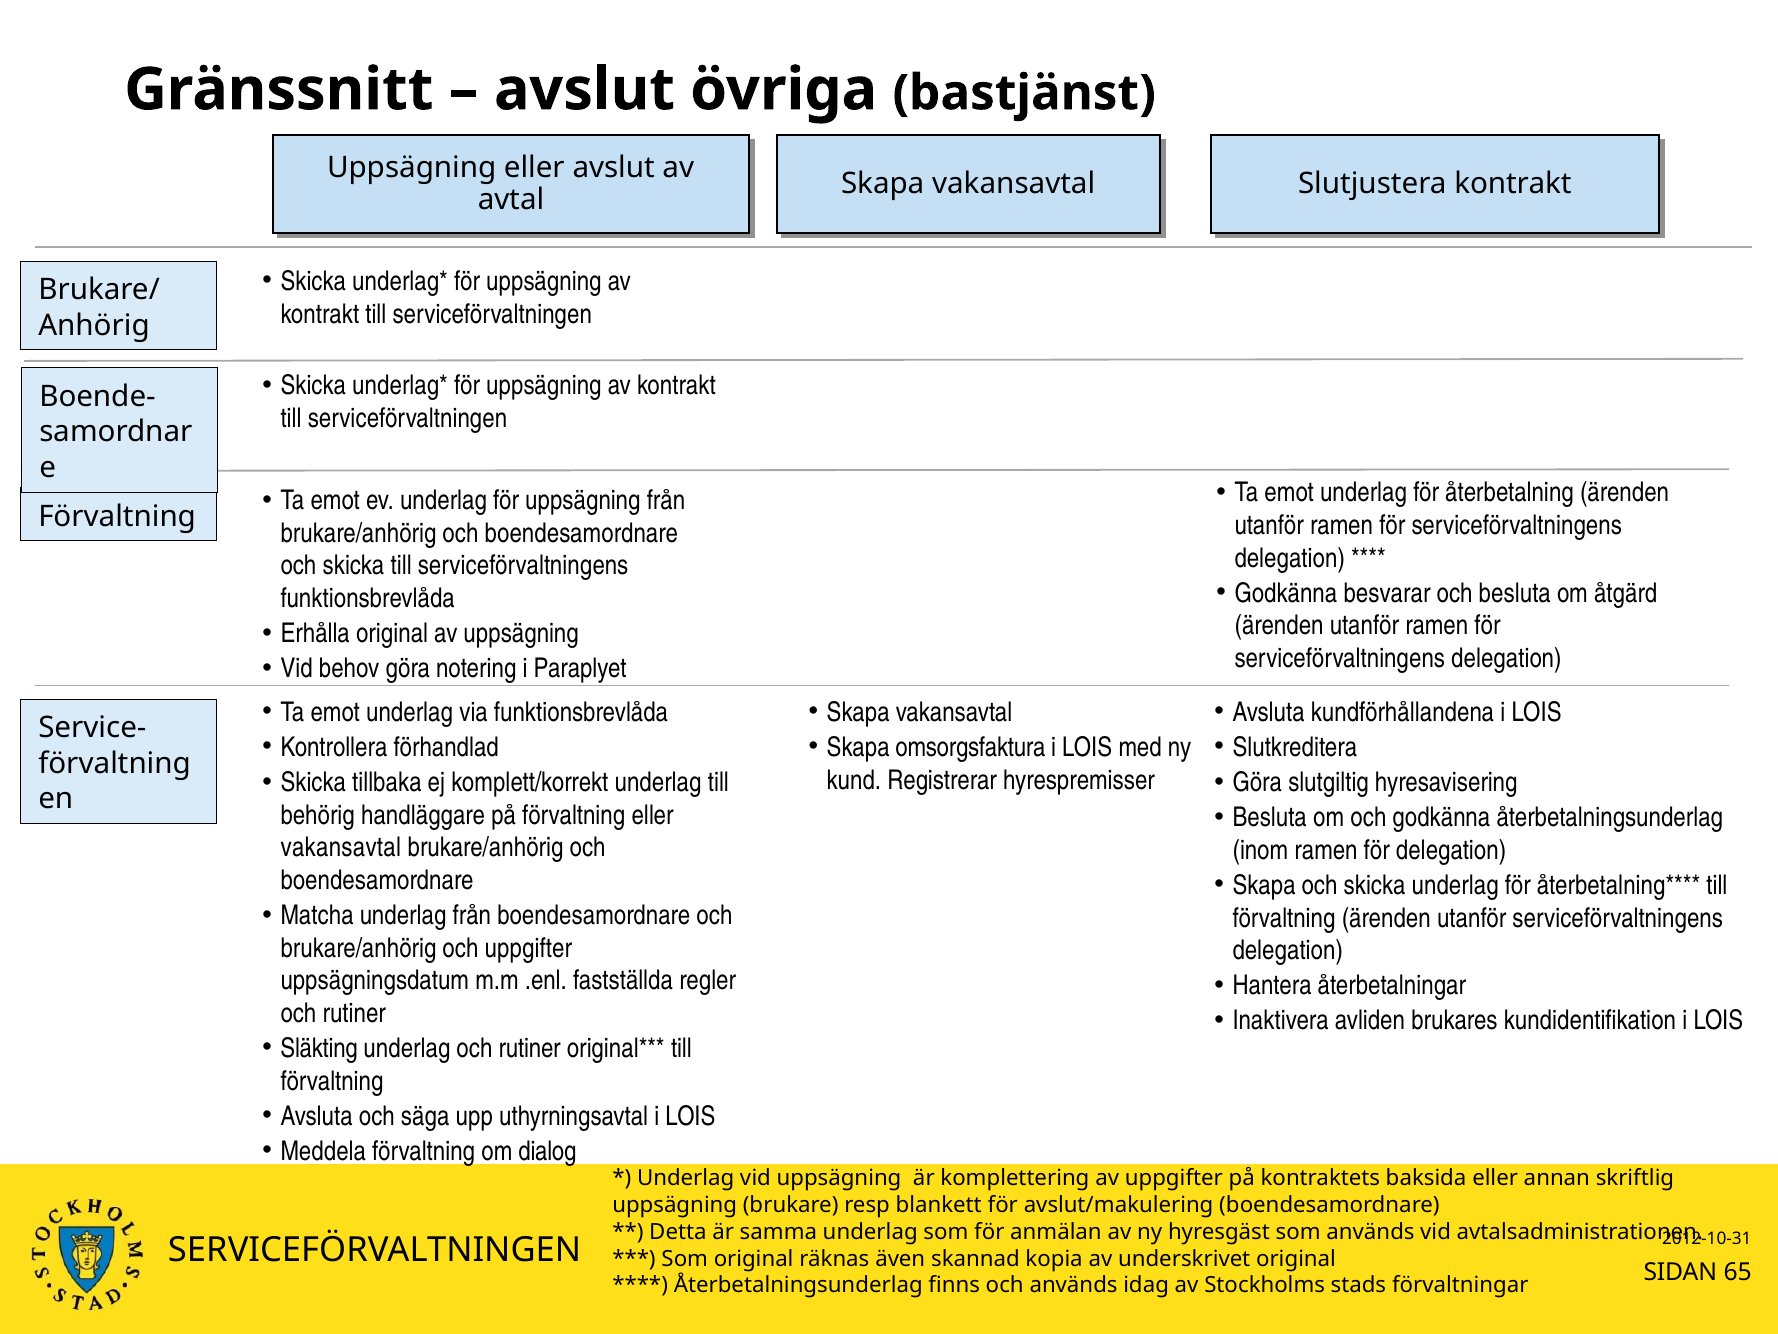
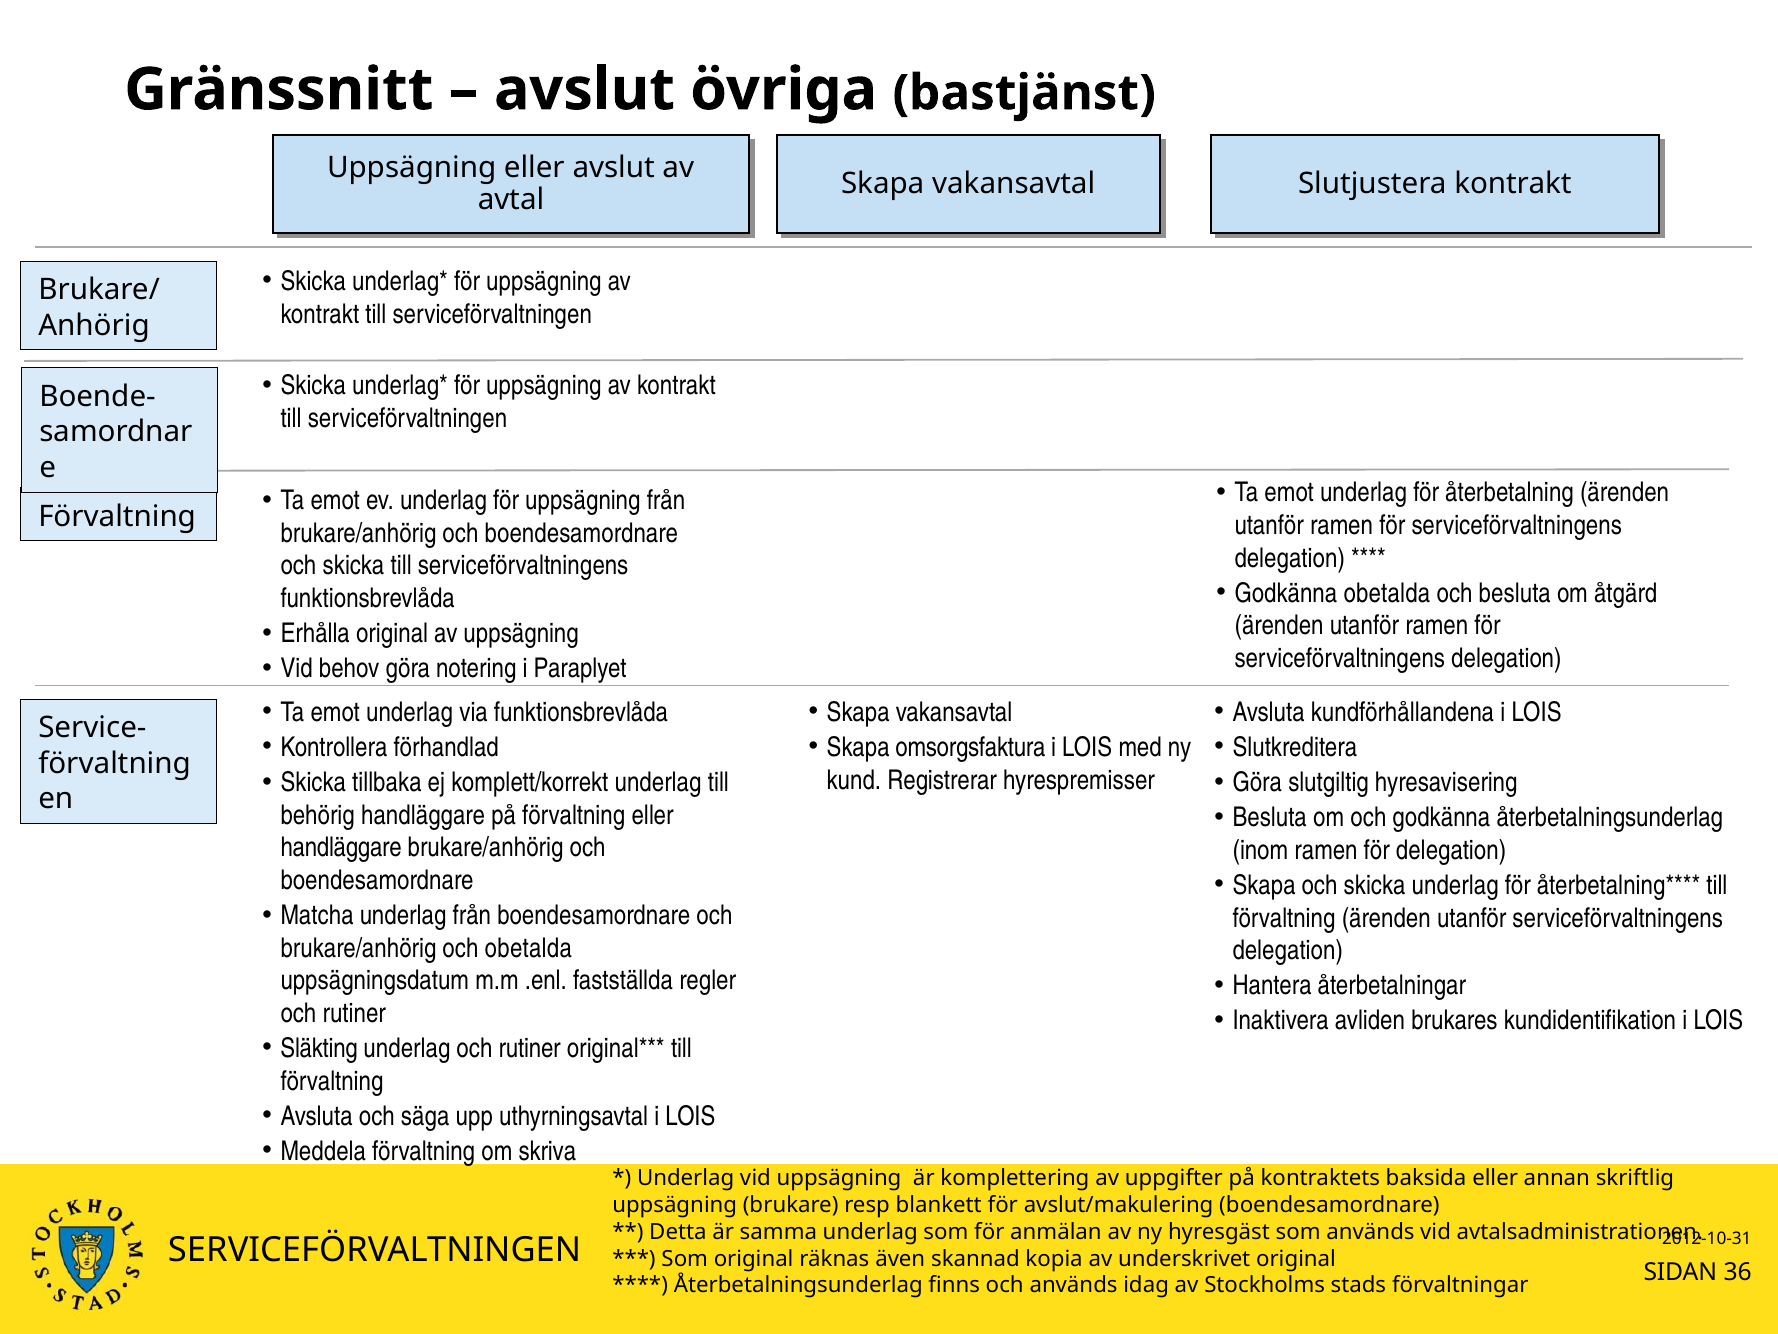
Godkänna besvarar: besvarar -> obetalda
vakansavtal at (341, 848): vakansavtal -> handläggare
och uppgifter: uppgifter -> obetalda
dialog: dialog -> skriva
65: 65 -> 36
